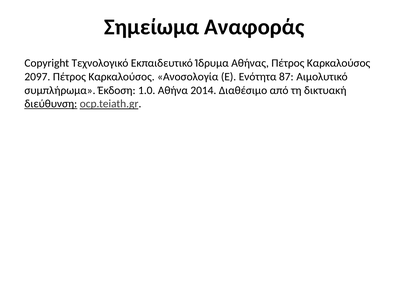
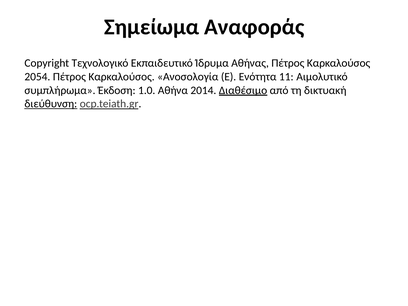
2097: 2097 -> 2054
87: 87 -> 11
Διαθέσιμο underline: none -> present
